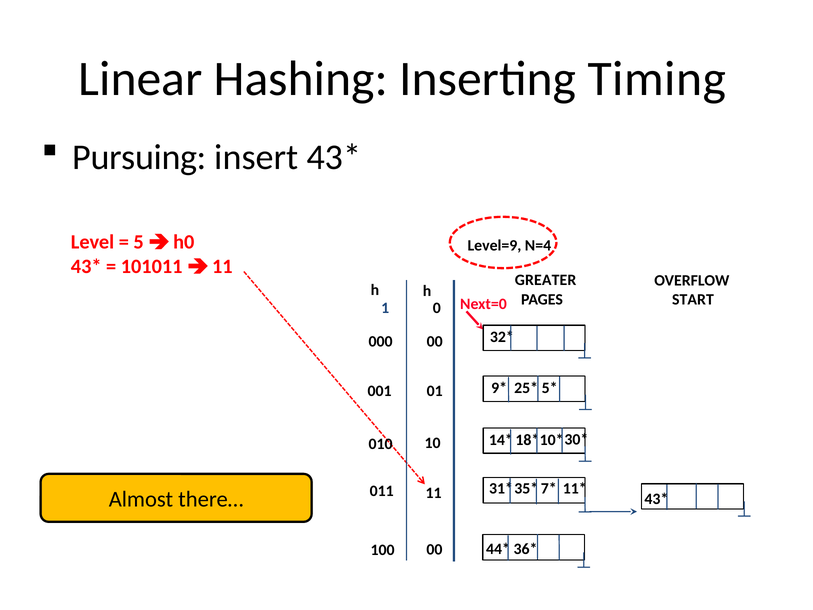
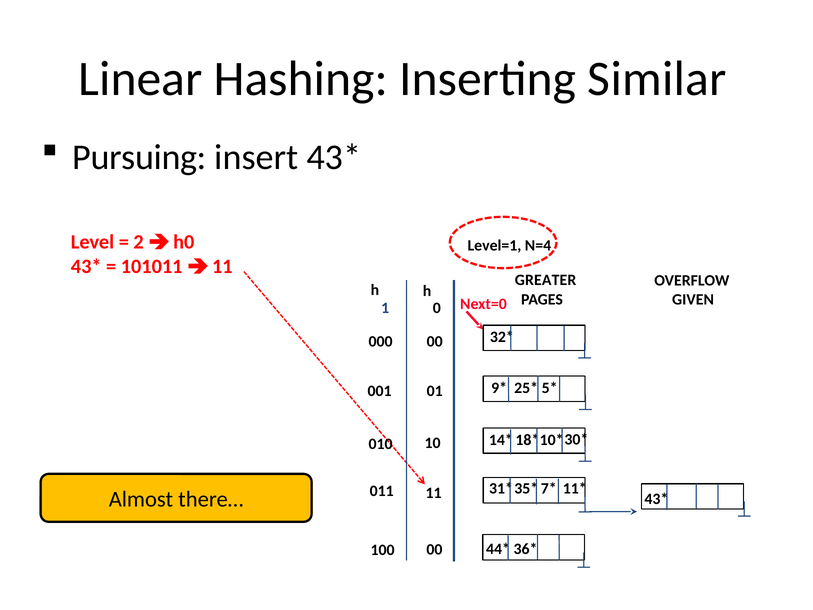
Timing: Timing -> Similar
5: 5 -> 2
Level=9: Level=9 -> Level=1
START: START -> GIVEN
